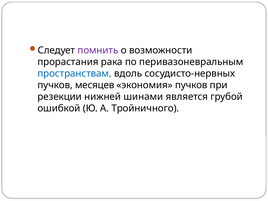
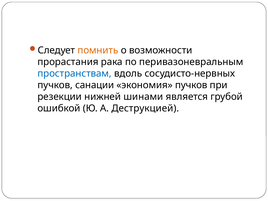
помнить colour: purple -> orange
месяцев: месяцев -> санации
Тройничного: Тройничного -> Деструкцией
